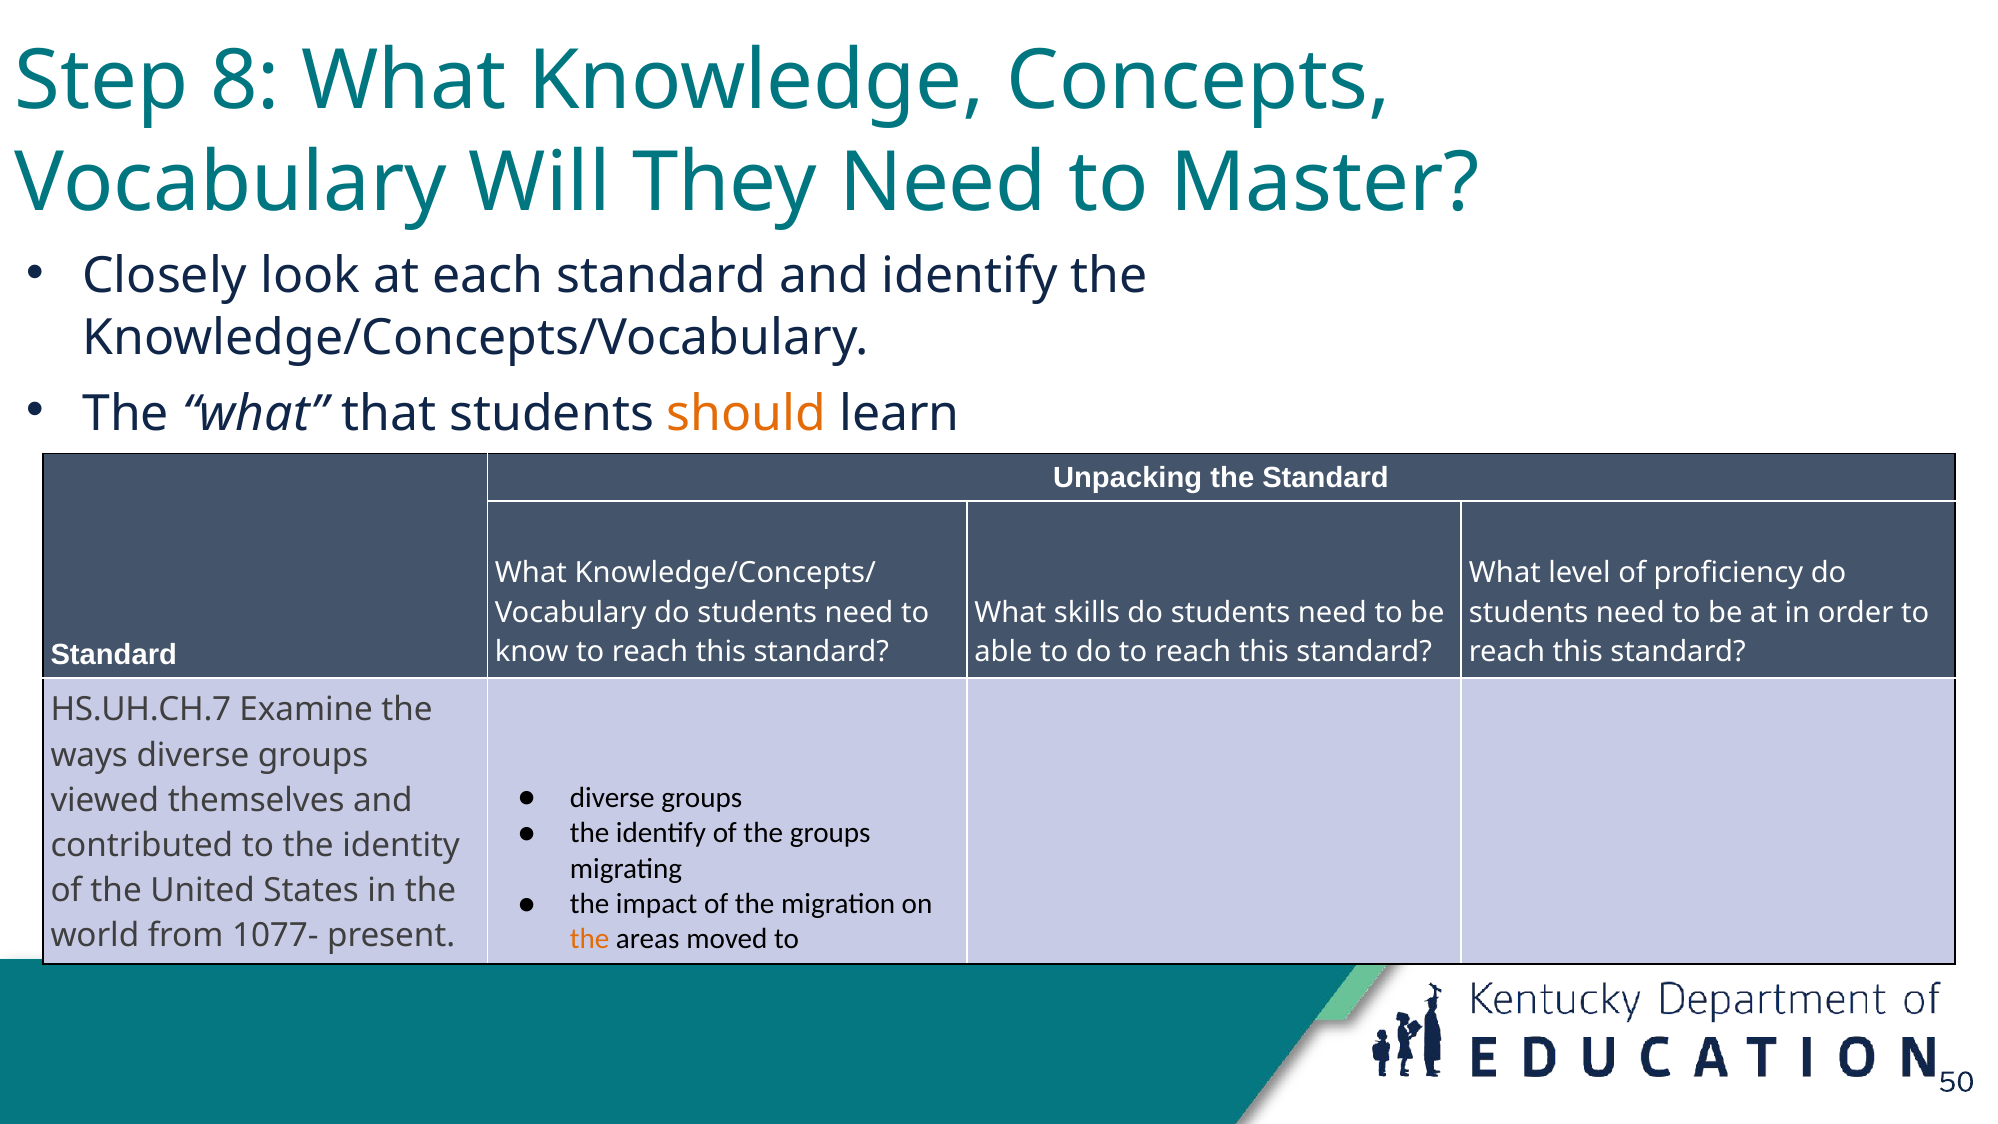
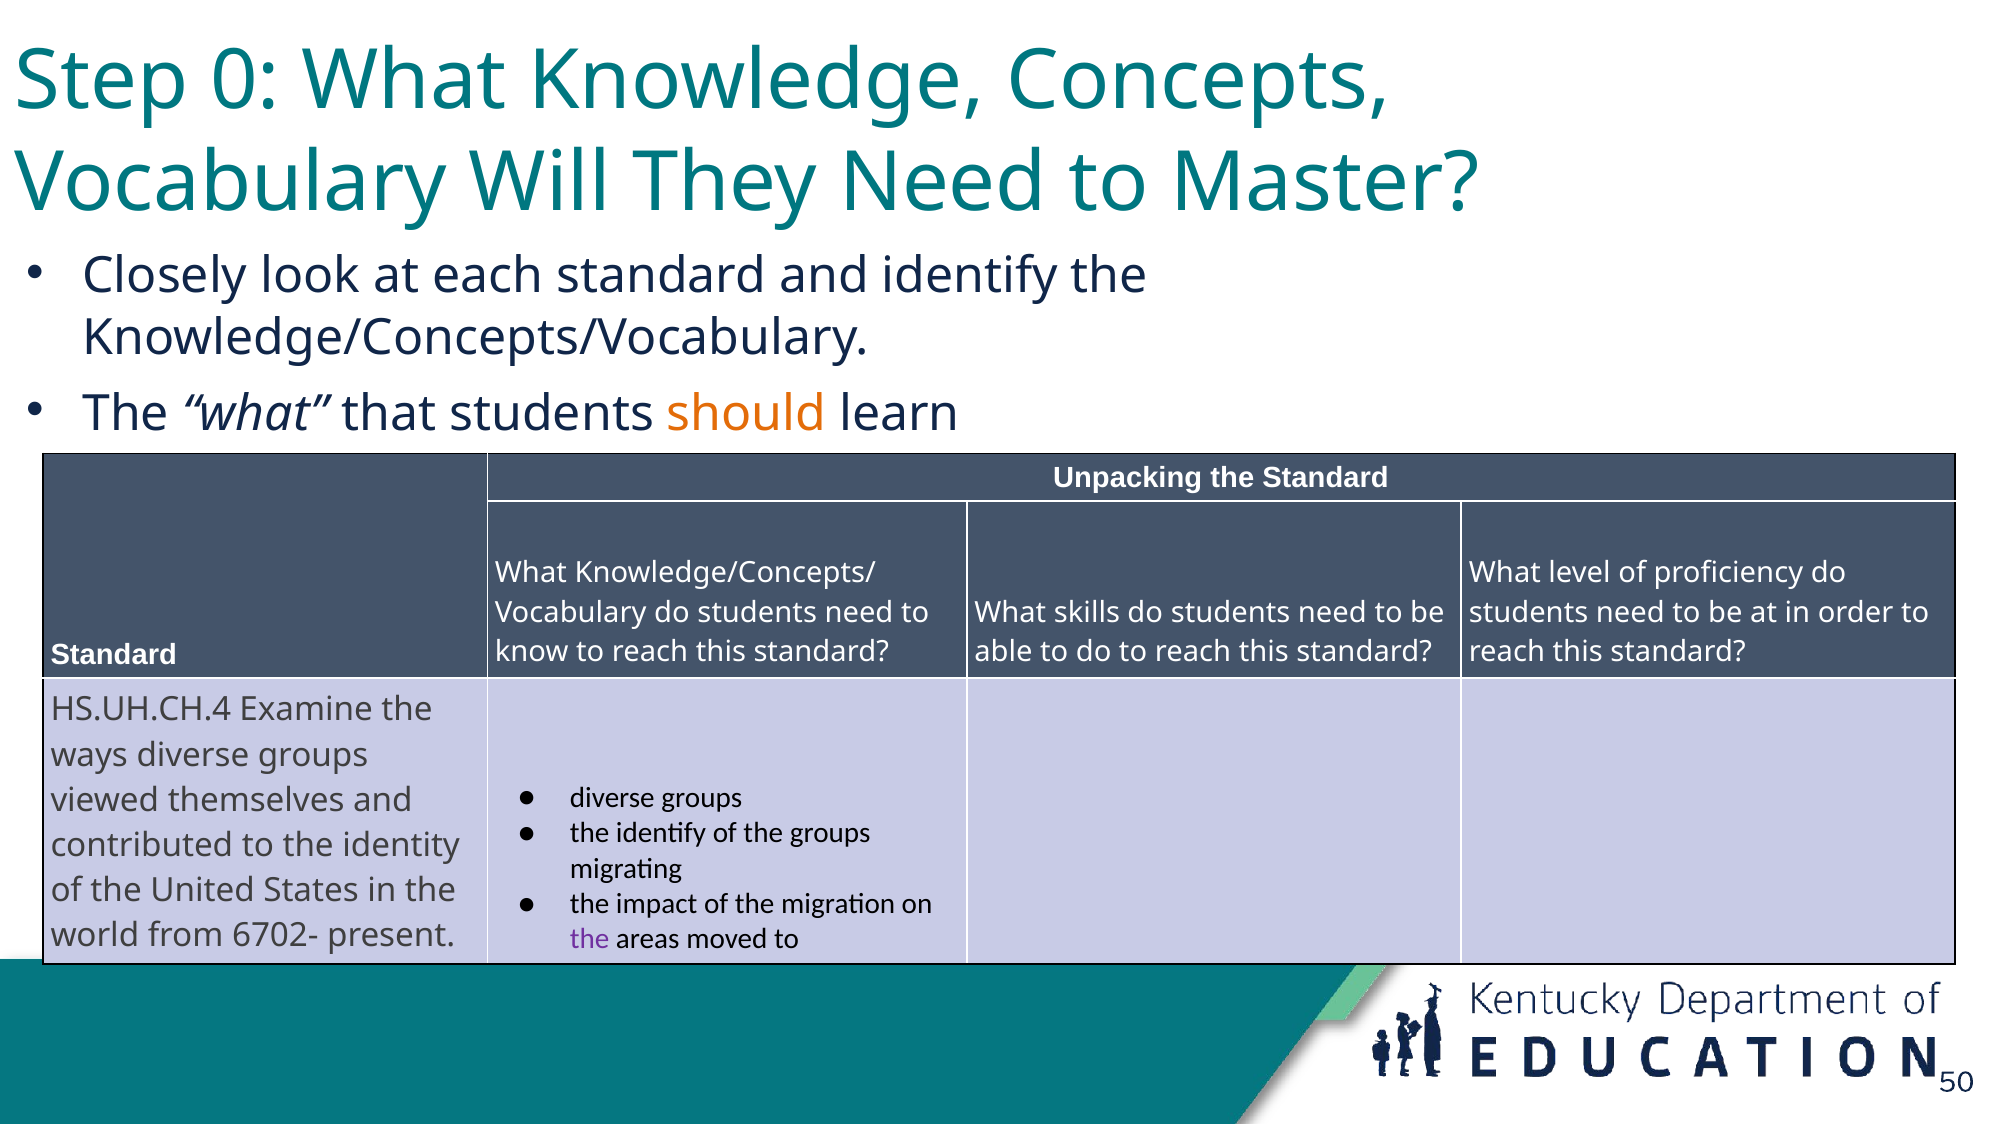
8: 8 -> 0
HS.UH.CH.7: HS.UH.CH.7 -> HS.UH.CH.4
1077-: 1077- -> 6702-
the at (590, 939) colour: orange -> purple
